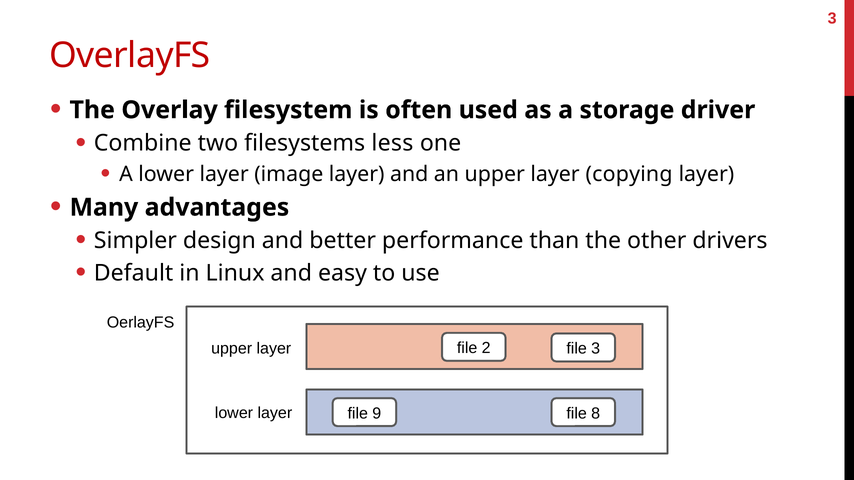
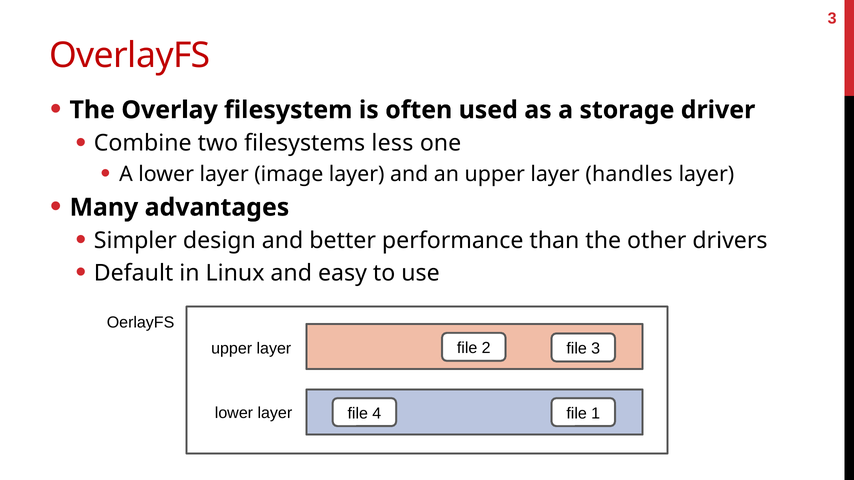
copying: copying -> handles
9: 9 -> 4
8: 8 -> 1
